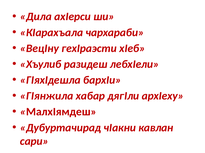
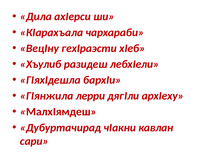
хабар: хабар -> лерри
